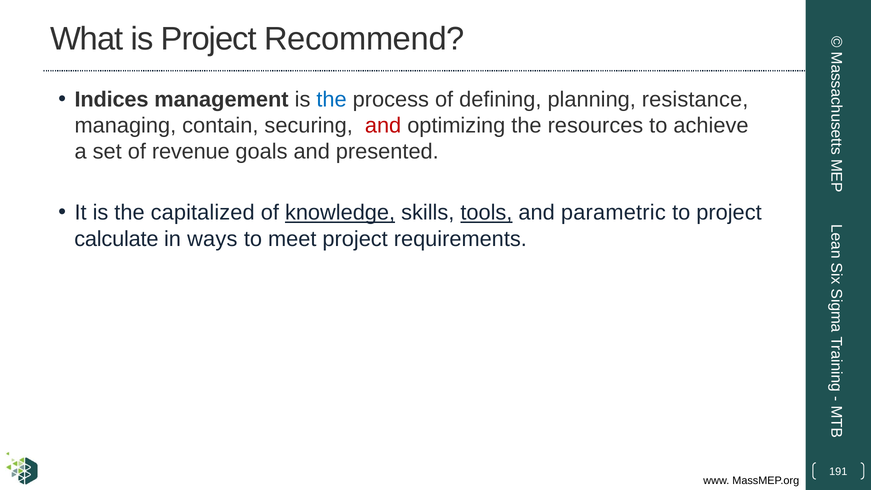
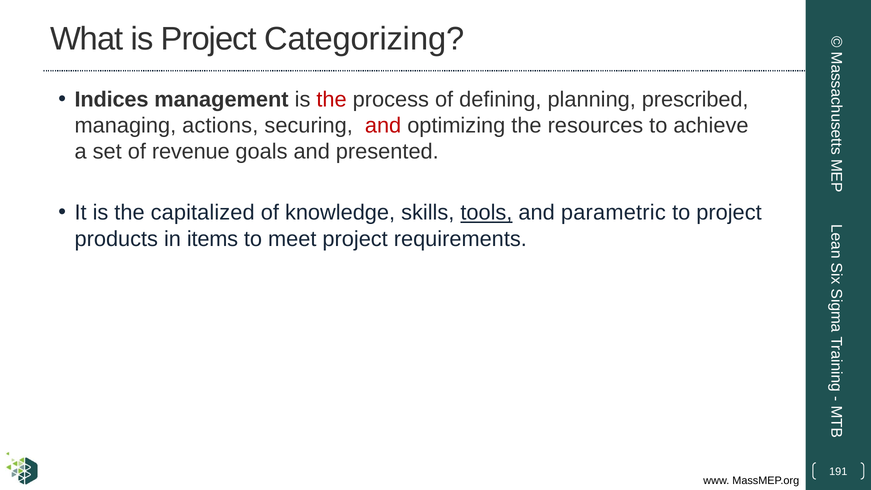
Recommend: Recommend -> Categorizing
the at (332, 100) colour: blue -> red
resistance: resistance -> prescribed
contain: contain -> actions
knowledge underline: present -> none
calculate: calculate -> products
ways: ways -> items
